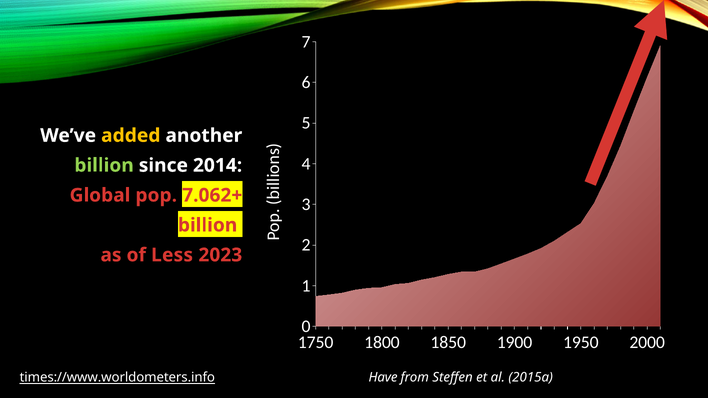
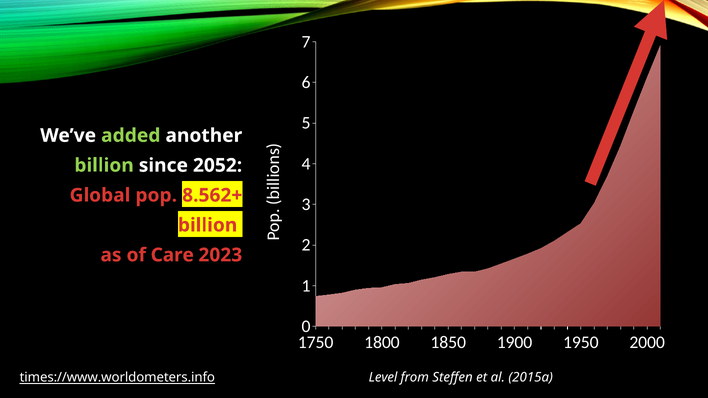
added colour: yellow -> light green
2014: 2014 -> 2052
7.062+: 7.062+ -> 8.562+
Less: Less -> Care
Have: Have -> Level
